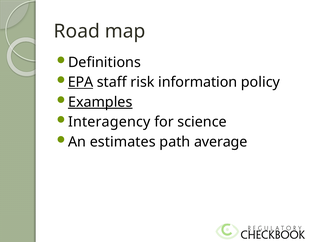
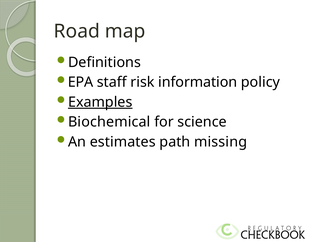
EPA underline: present -> none
Interagency: Interagency -> Biochemical
average: average -> missing
